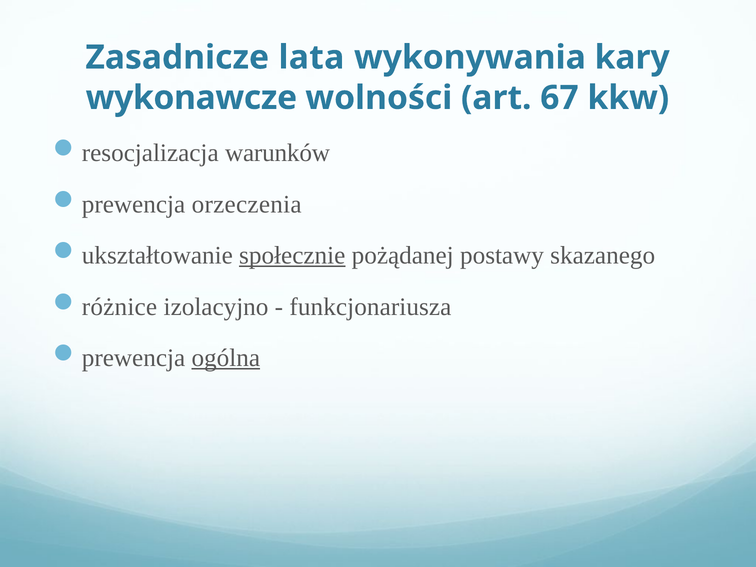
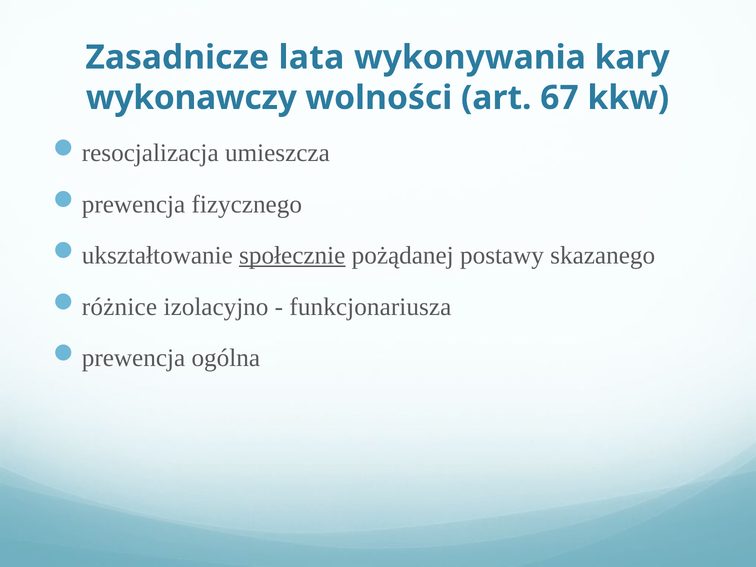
wykonawcze: wykonawcze -> wykonawczy
warunków: warunków -> umieszcza
orzeczenia: orzeczenia -> fizycznego
ogólna underline: present -> none
